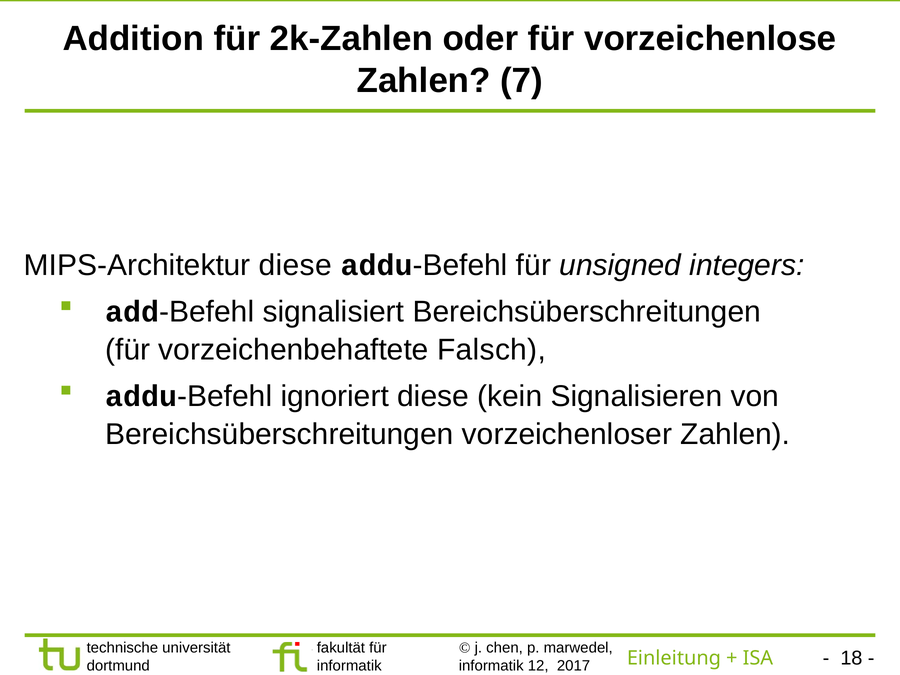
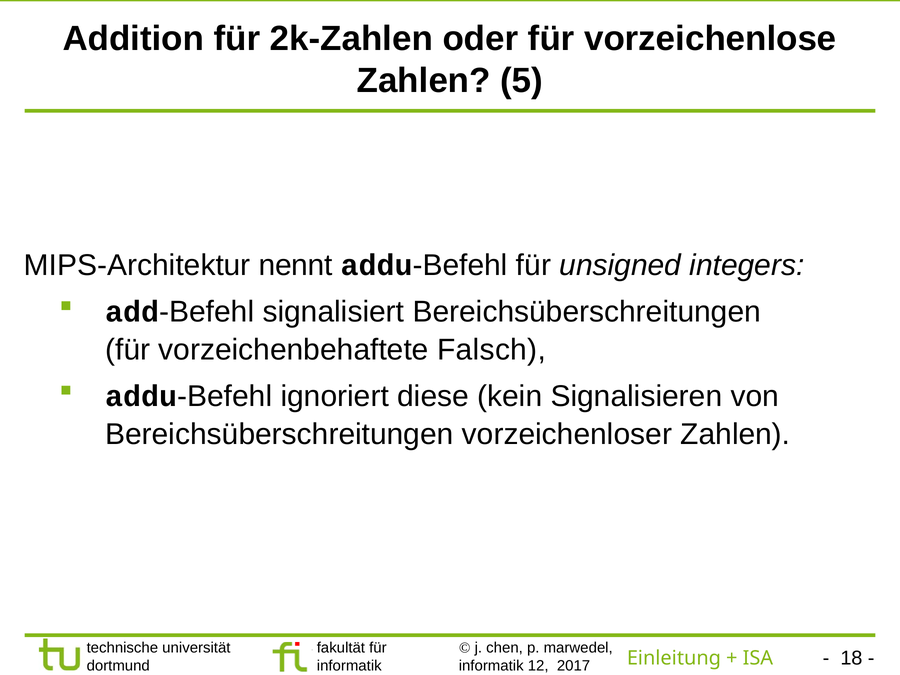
7: 7 -> 5
MIPS-Architektur diese: diese -> nennt
